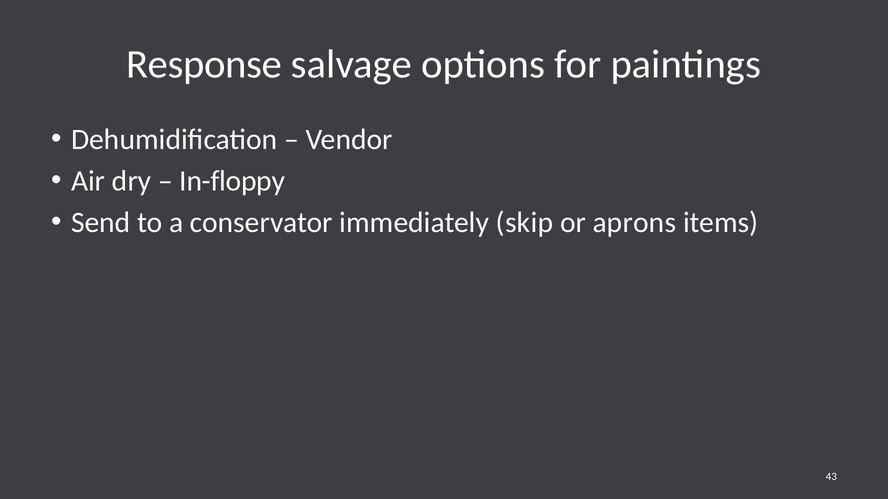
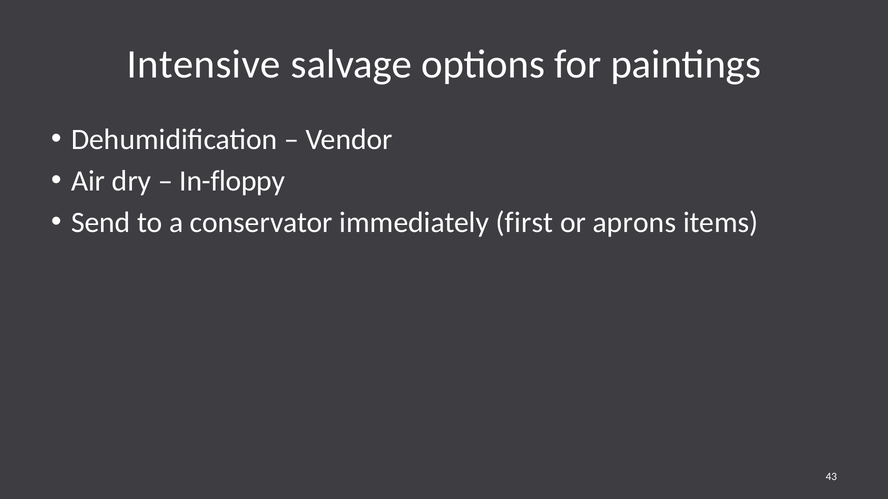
Response: Response -> Intensive
skip: skip -> first
